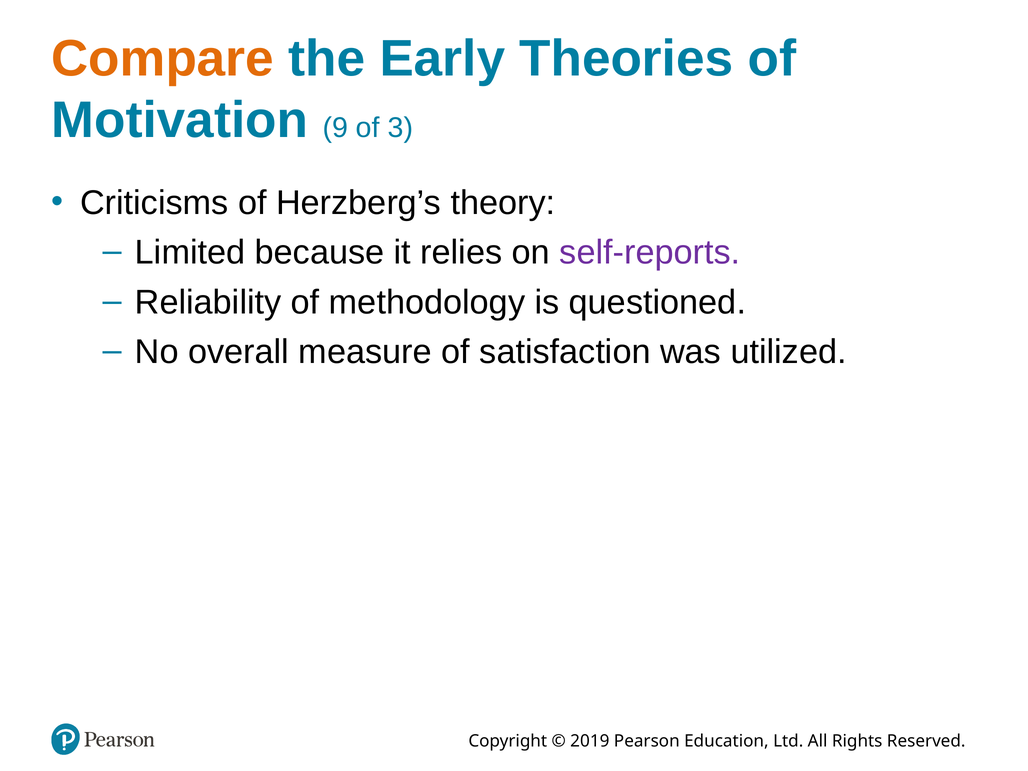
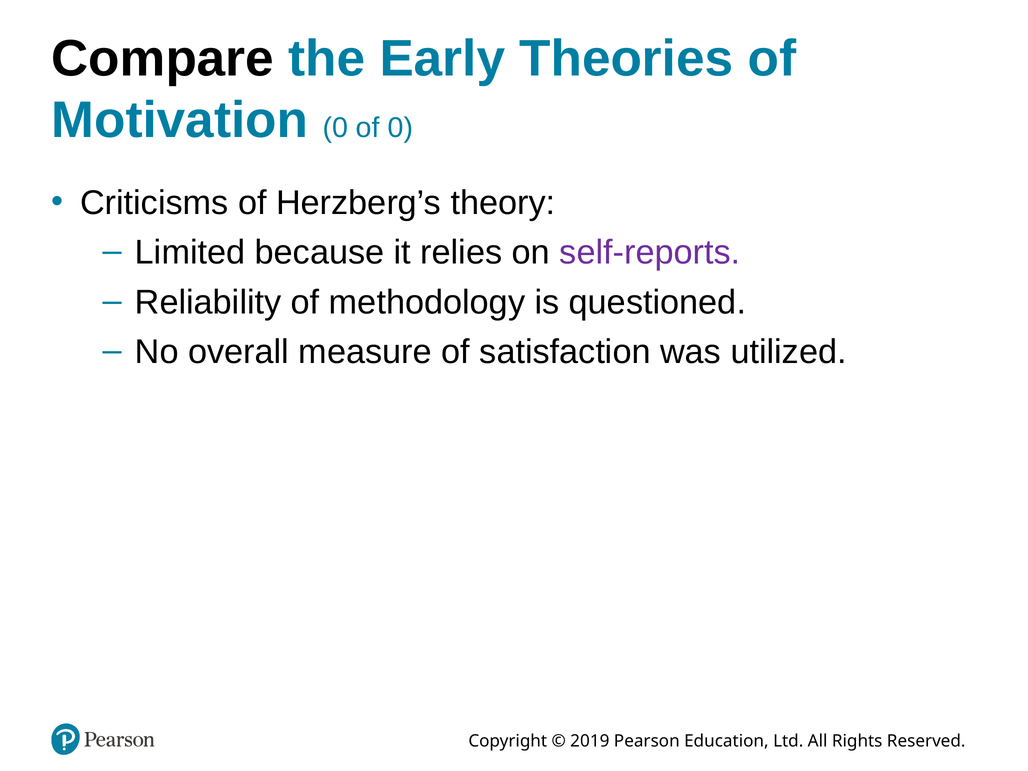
Compare colour: orange -> black
Motivation 9: 9 -> 0
of 3: 3 -> 0
